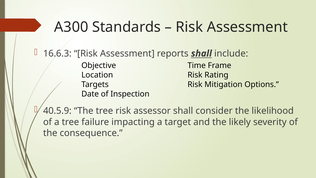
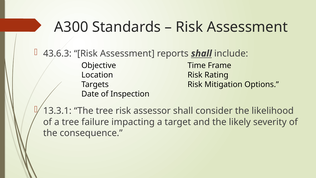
16.6.3: 16.6.3 -> 43.6.3
40.5.9: 40.5.9 -> 13.3.1
